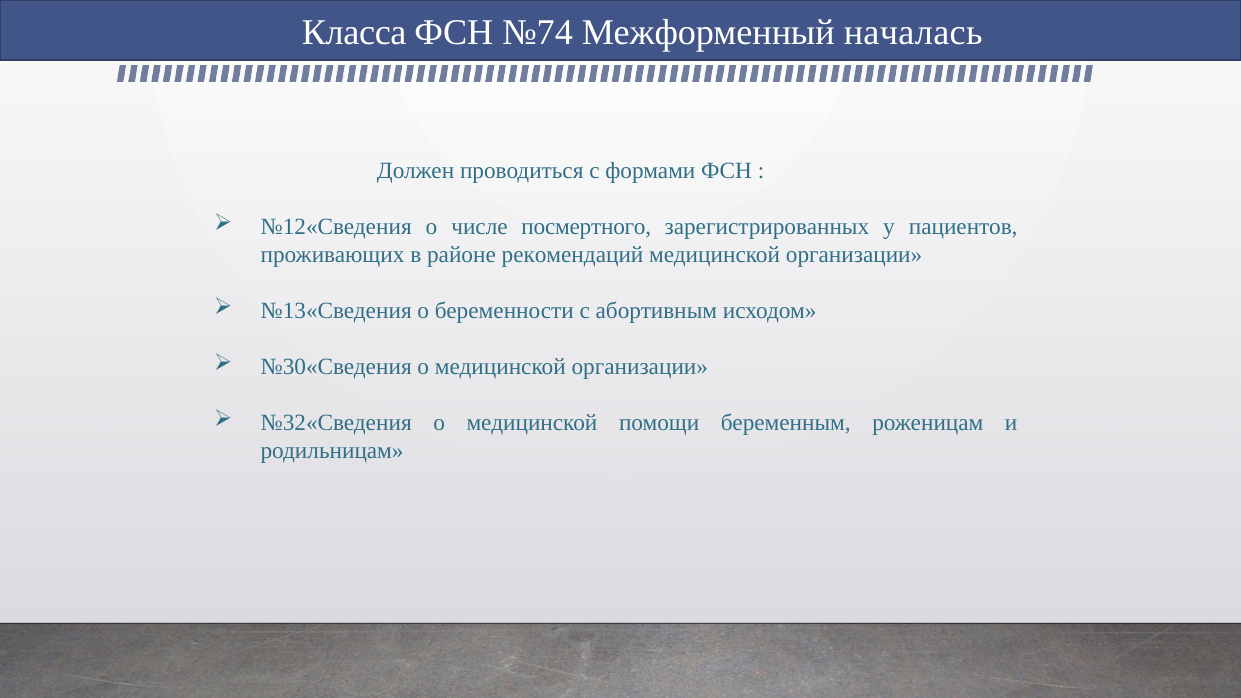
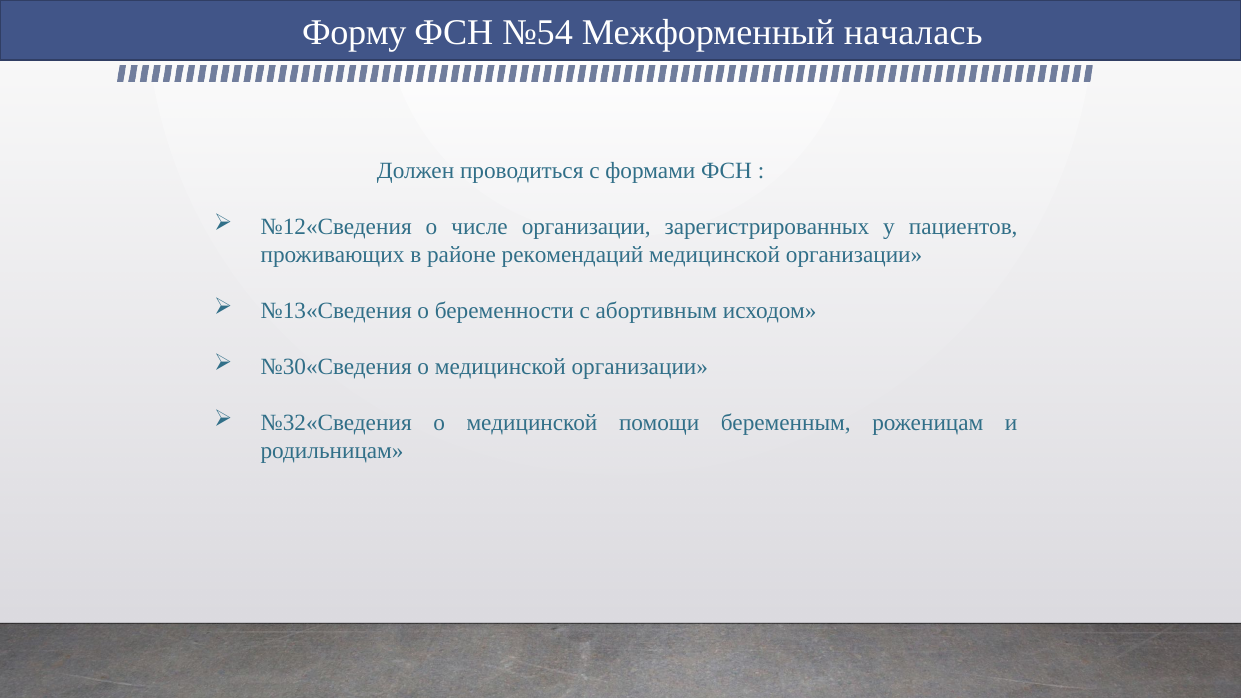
Класса: Класса -> Форму
№74: №74 -> №54
числе посмертного: посмертного -> организации
